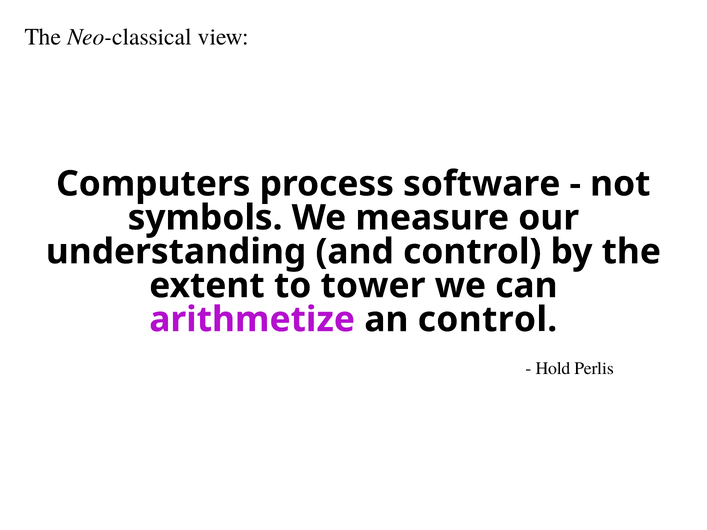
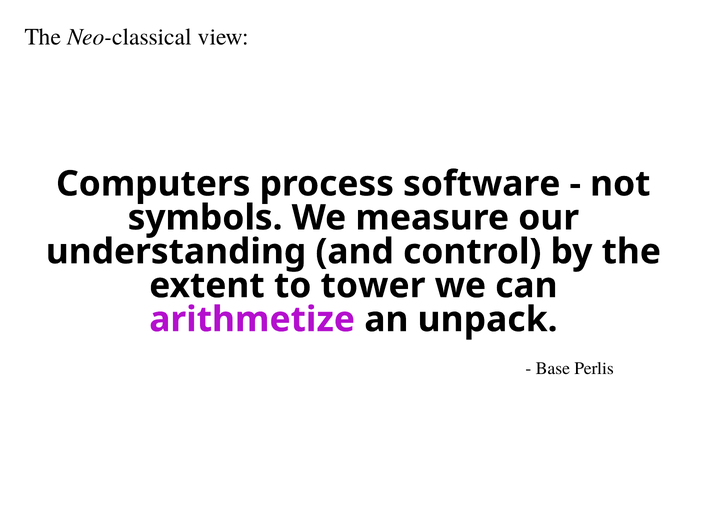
an control: control -> unpack
Hold: Hold -> Base
